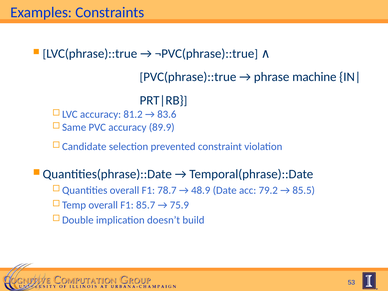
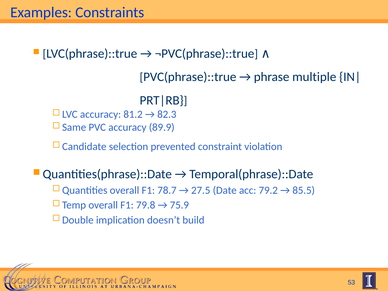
machine: machine -> multiple
83.6: 83.6 -> 82.3
48.9: 48.9 -> 27.5
85.7: 85.7 -> 79.8
